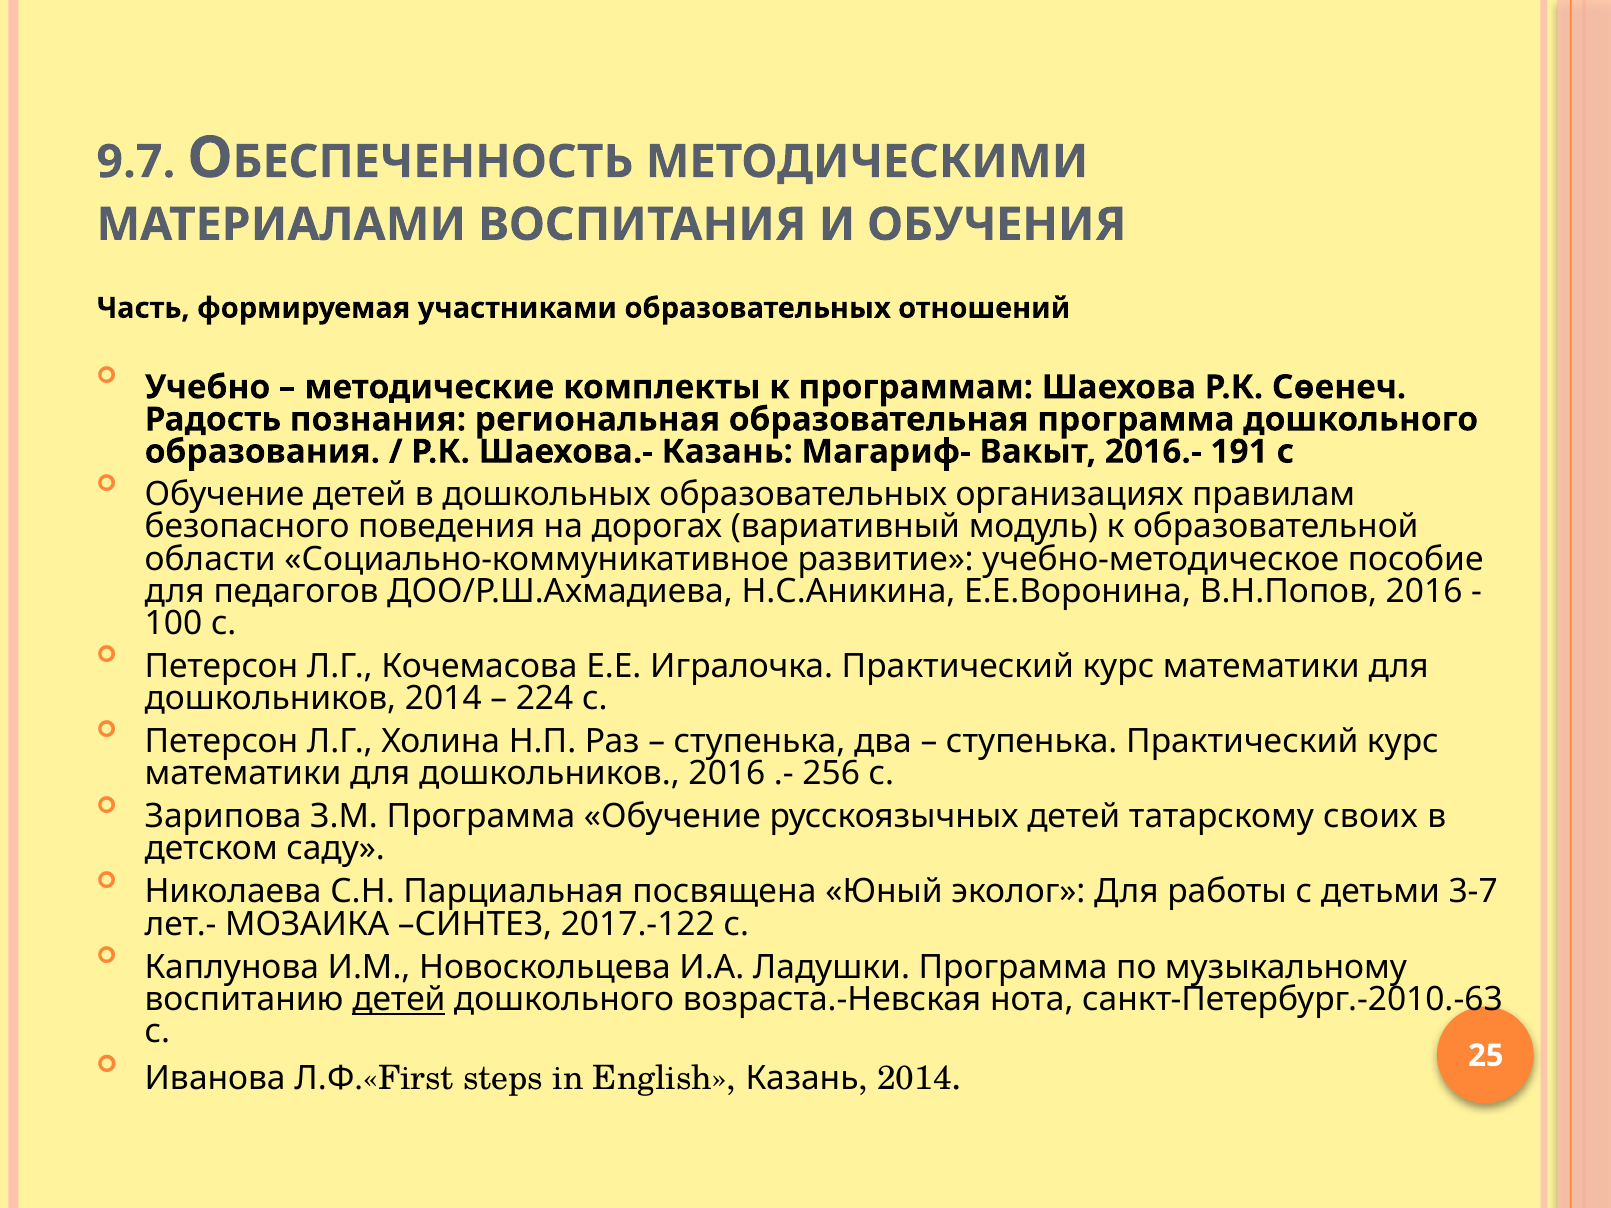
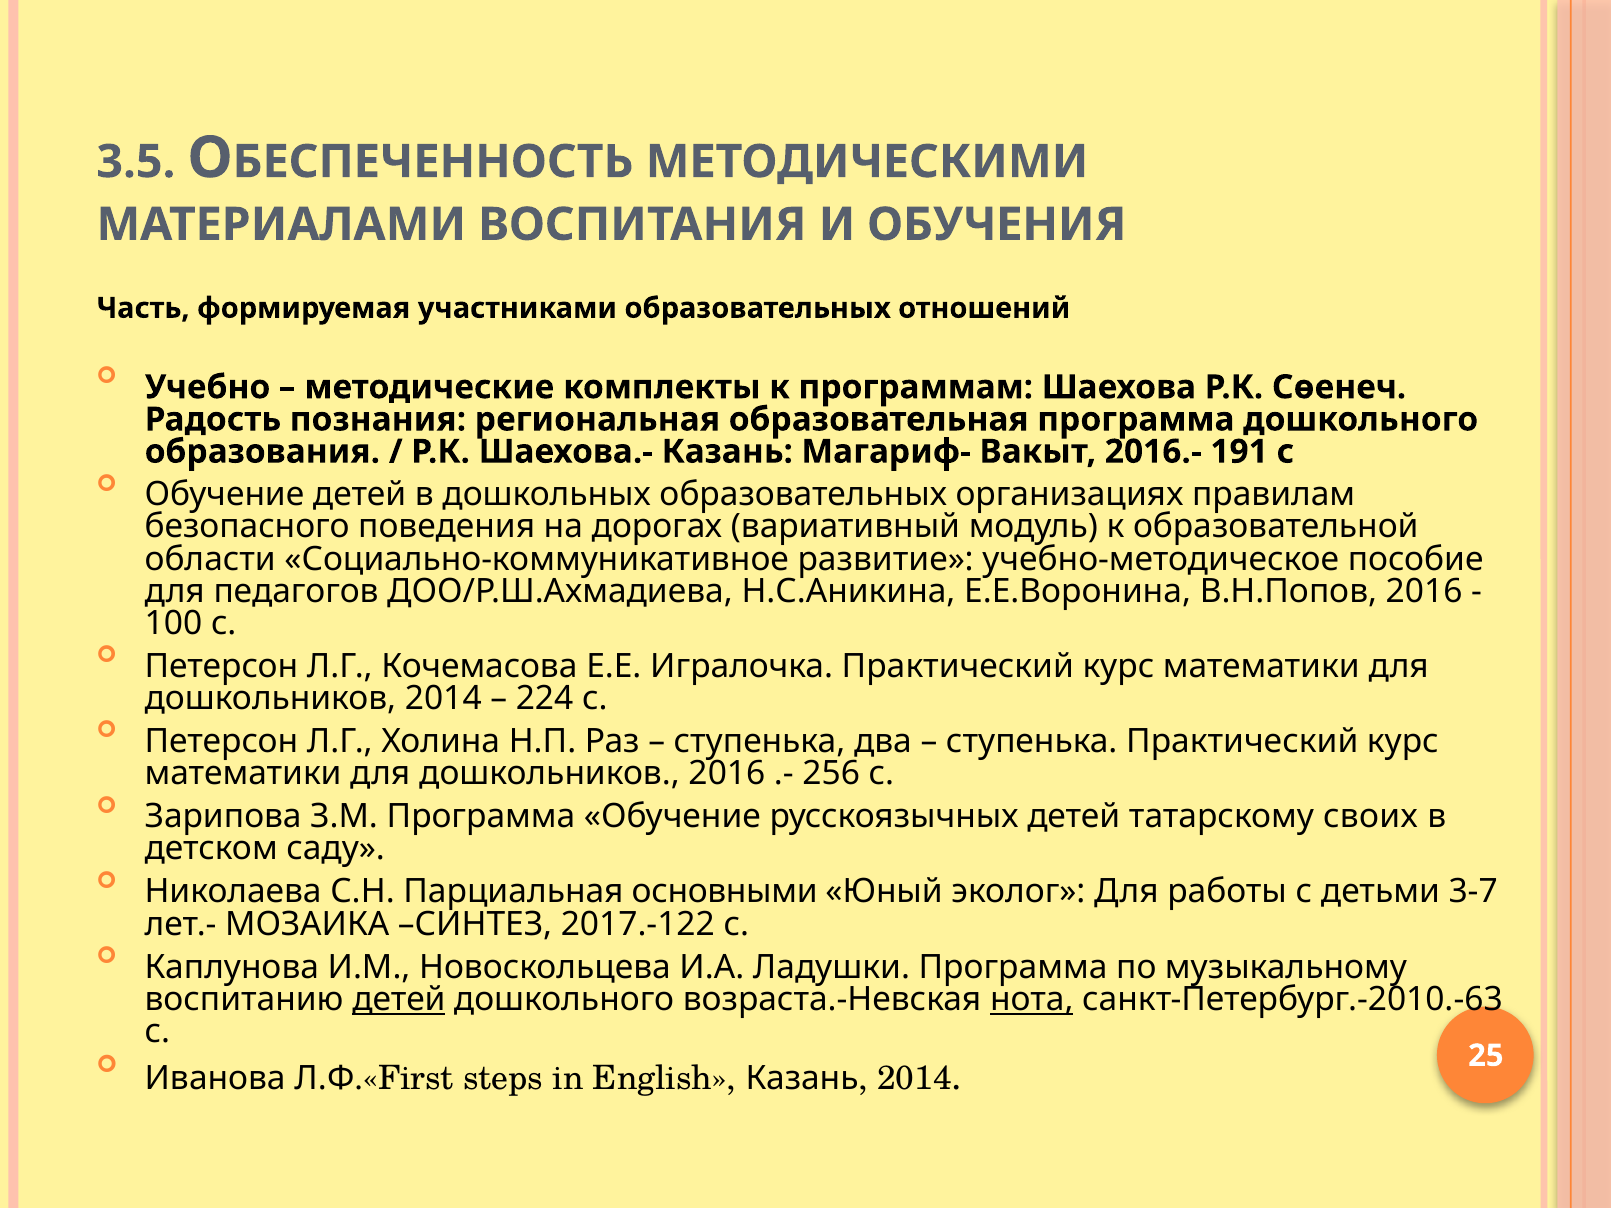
9.7: 9.7 -> 3.5
посвящена: посвящена -> основными
нота underline: none -> present
